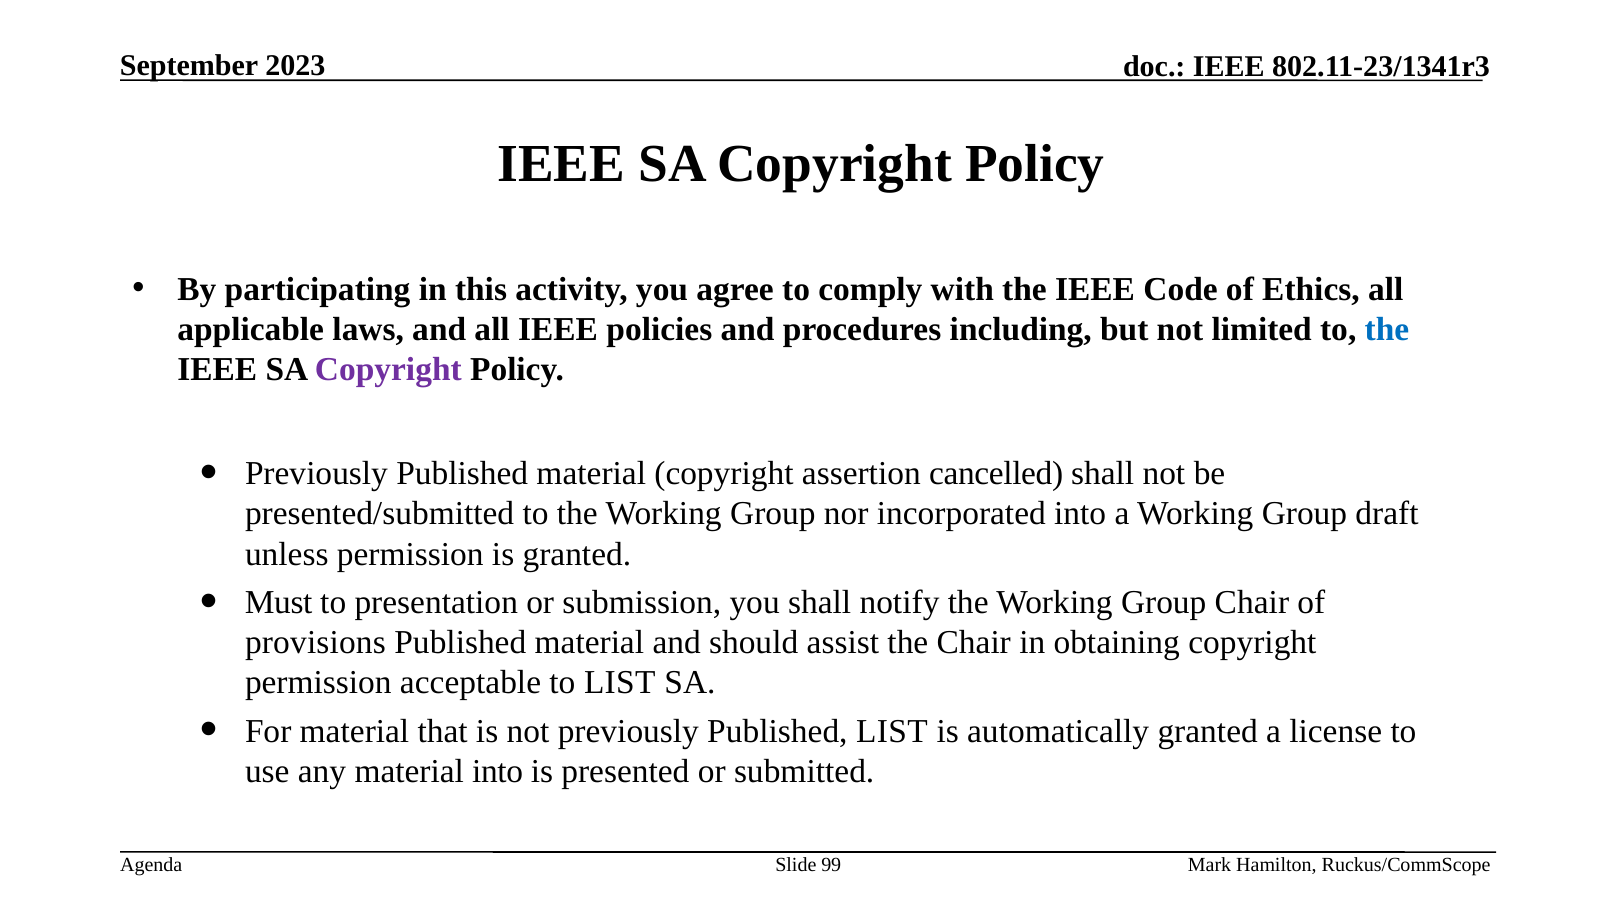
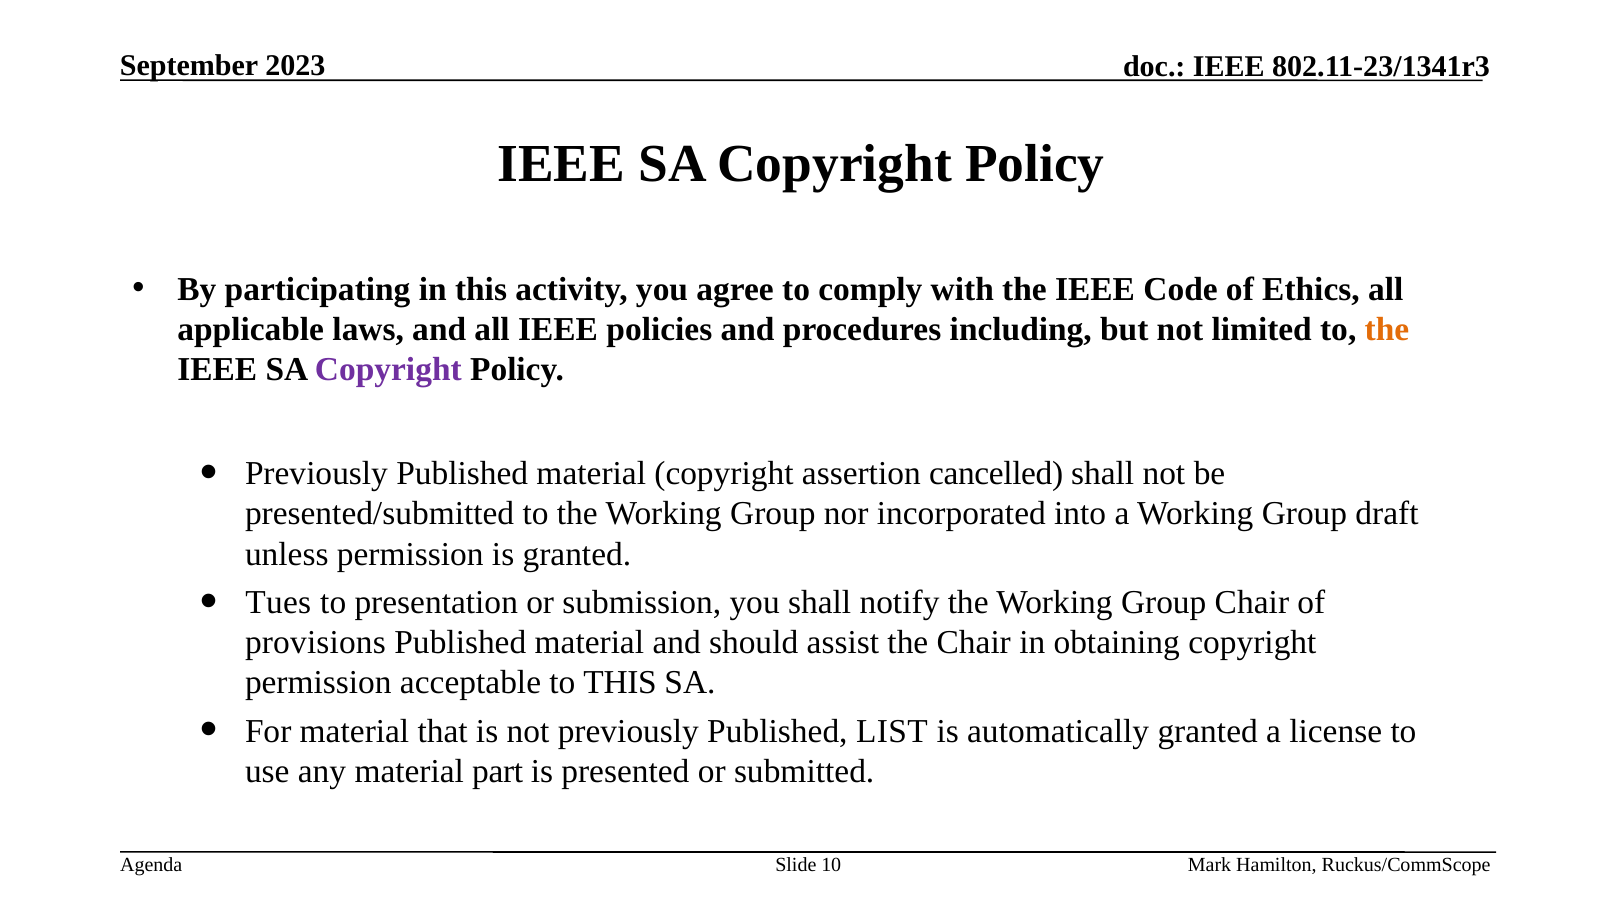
the at (1387, 329) colour: blue -> orange
Must: Must -> Tues
to LIST: LIST -> THIS
material into: into -> part
99: 99 -> 10
